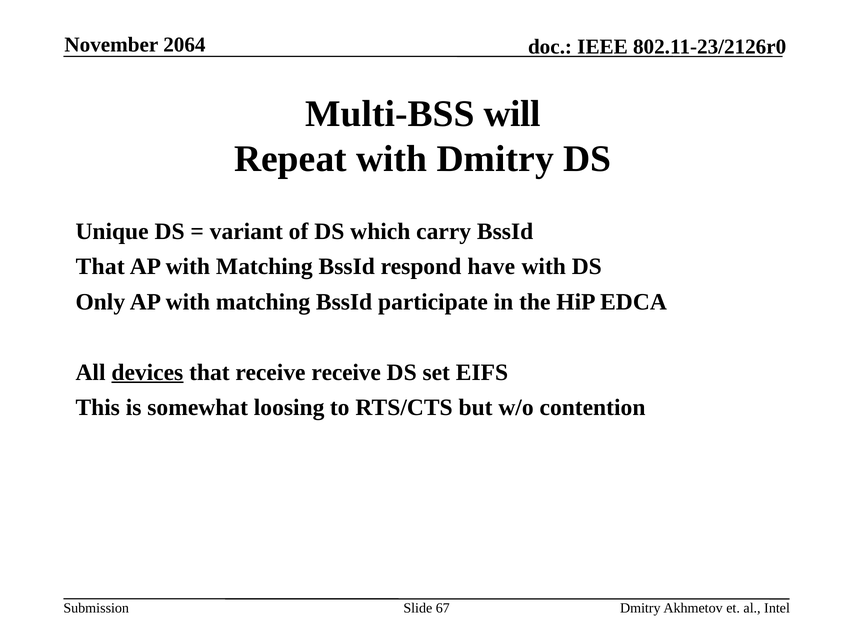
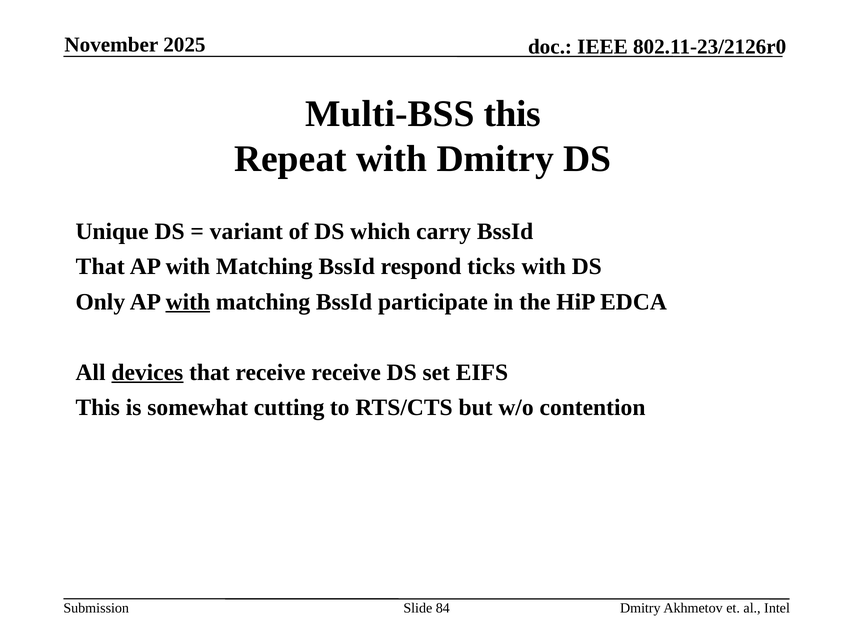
2064: 2064 -> 2025
Multi-BSS will: will -> this
have: have -> ticks
with at (188, 302) underline: none -> present
loosing: loosing -> cutting
67: 67 -> 84
